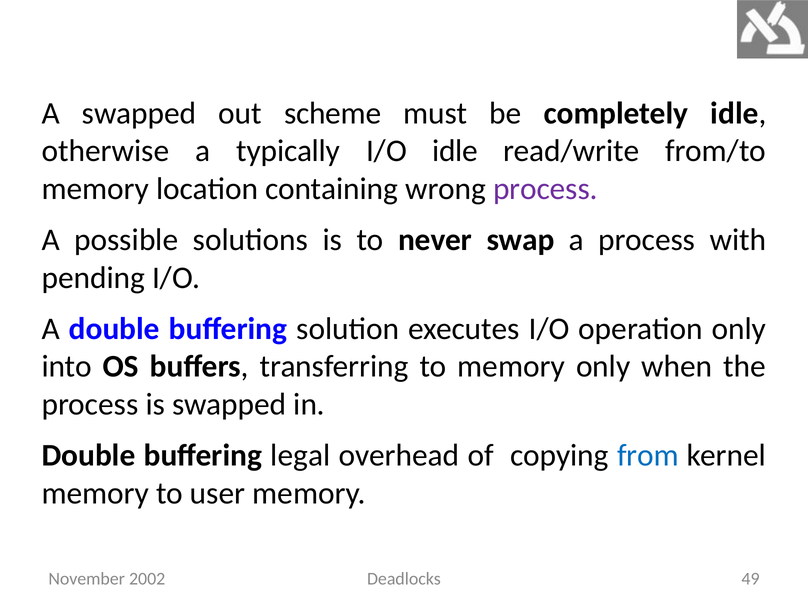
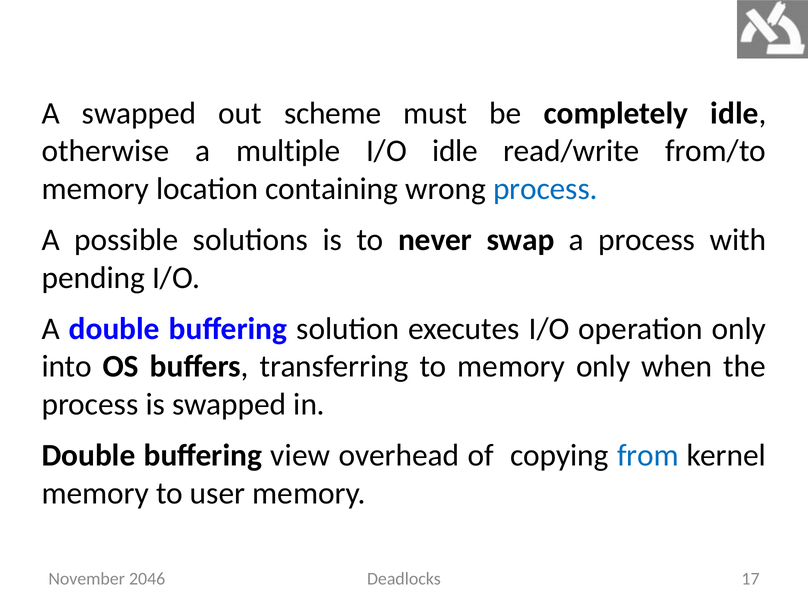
typically: typically -> multiple
process at (545, 189) colour: purple -> blue
legal: legal -> view
49: 49 -> 17
2002: 2002 -> 2046
